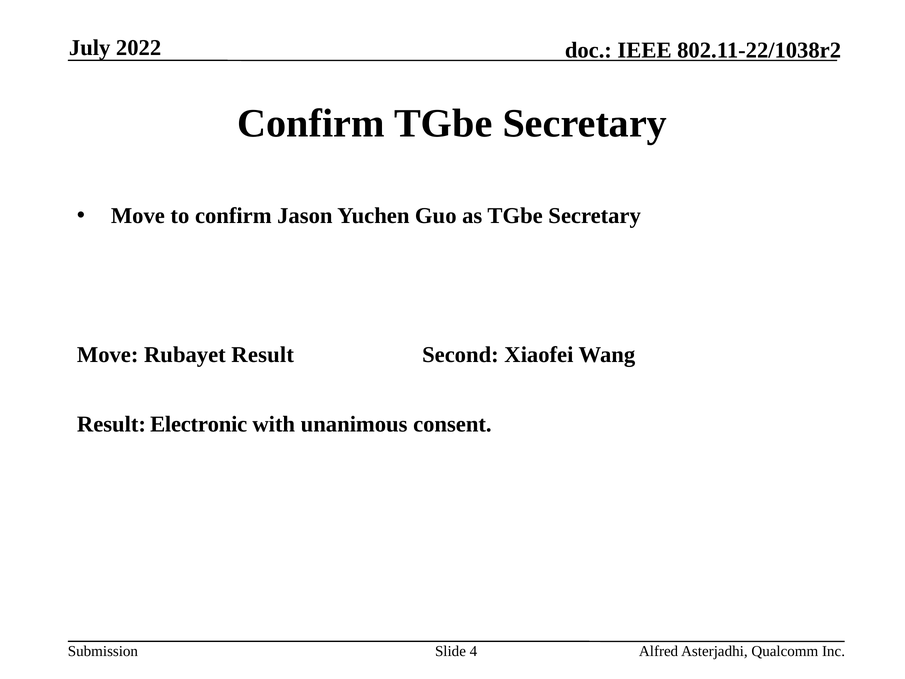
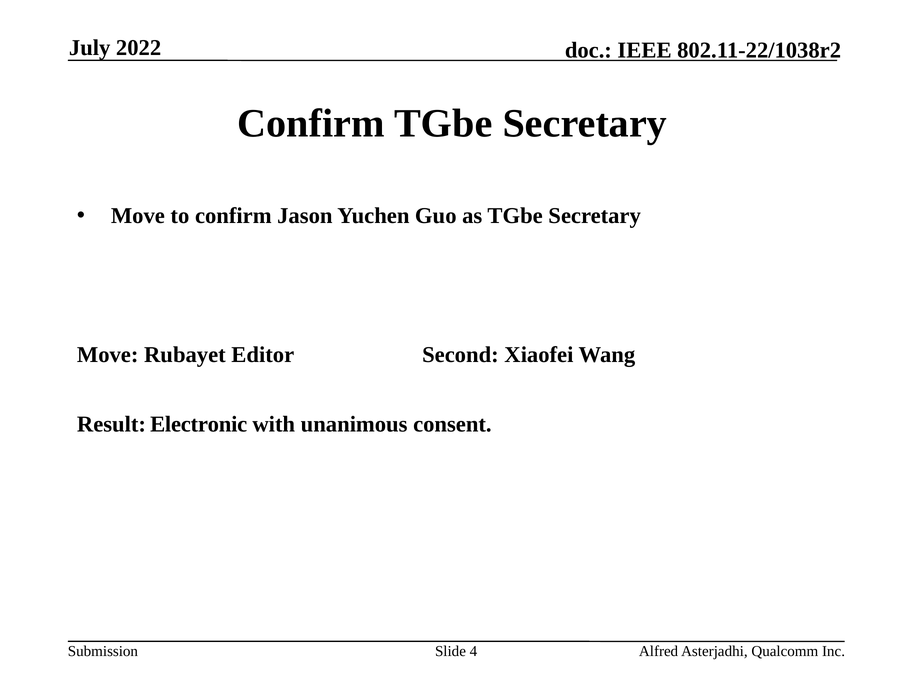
Rubayet Result: Result -> Editor
